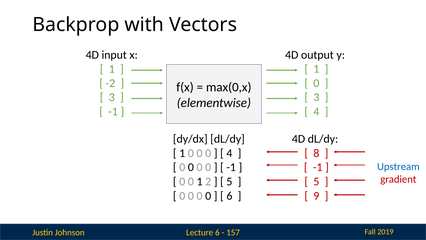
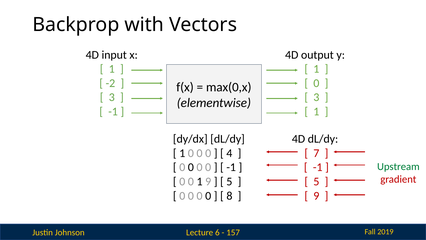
4 at (316, 111): 4 -> 1
8: 8 -> 7
Upstream colour: blue -> green
1 2: 2 -> 9
6 at (229, 196): 6 -> 8
